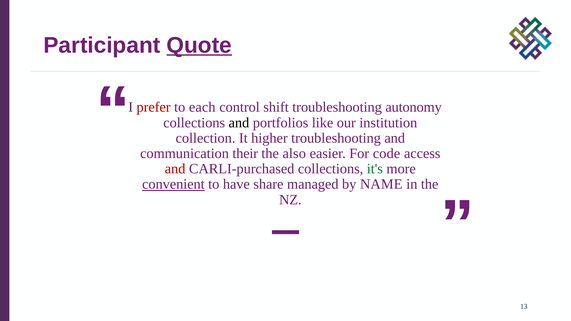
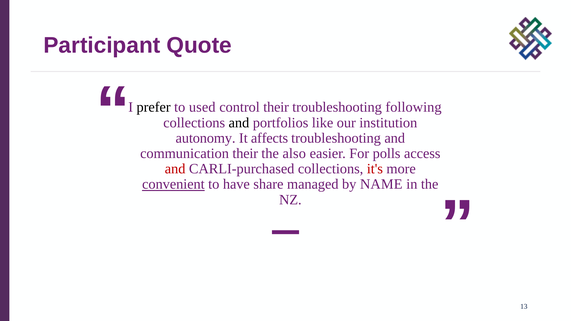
Quote underline: present -> none
prefer colour: red -> black
each: each -> used
control shift: shift -> their
autonomy: autonomy -> following
collection: collection -> autonomy
higher: higher -> affects
code: code -> polls
it's colour: green -> red
